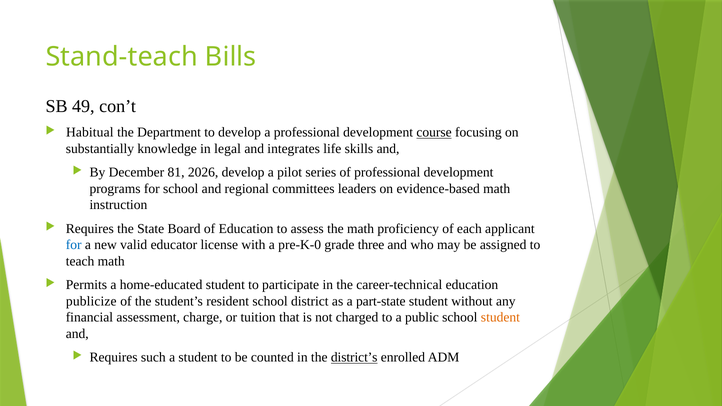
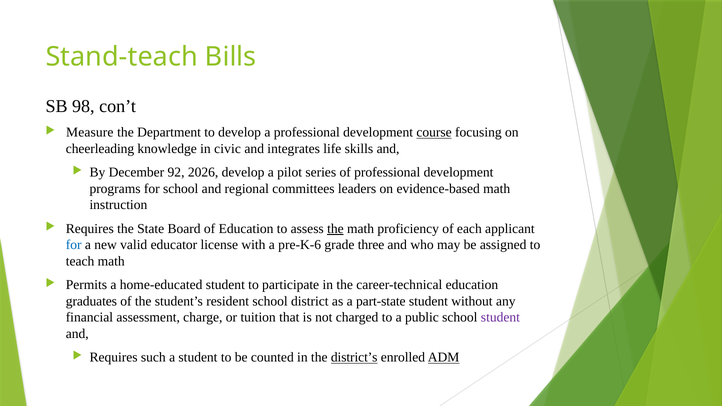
49: 49 -> 98
Habitual: Habitual -> Measure
substantially: substantially -> cheerleading
legal: legal -> civic
81: 81 -> 92
the at (335, 229) underline: none -> present
pre-K-0: pre-K-0 -> pre-K-6
publicize: publicize -> graduates
student at (500, 317) colour: orange -> purple
ADM underline: none -> present
